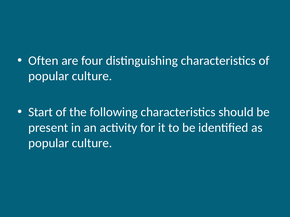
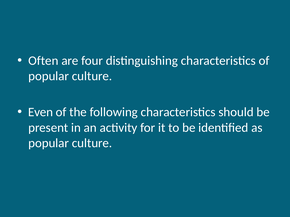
Start: Start -> Even
